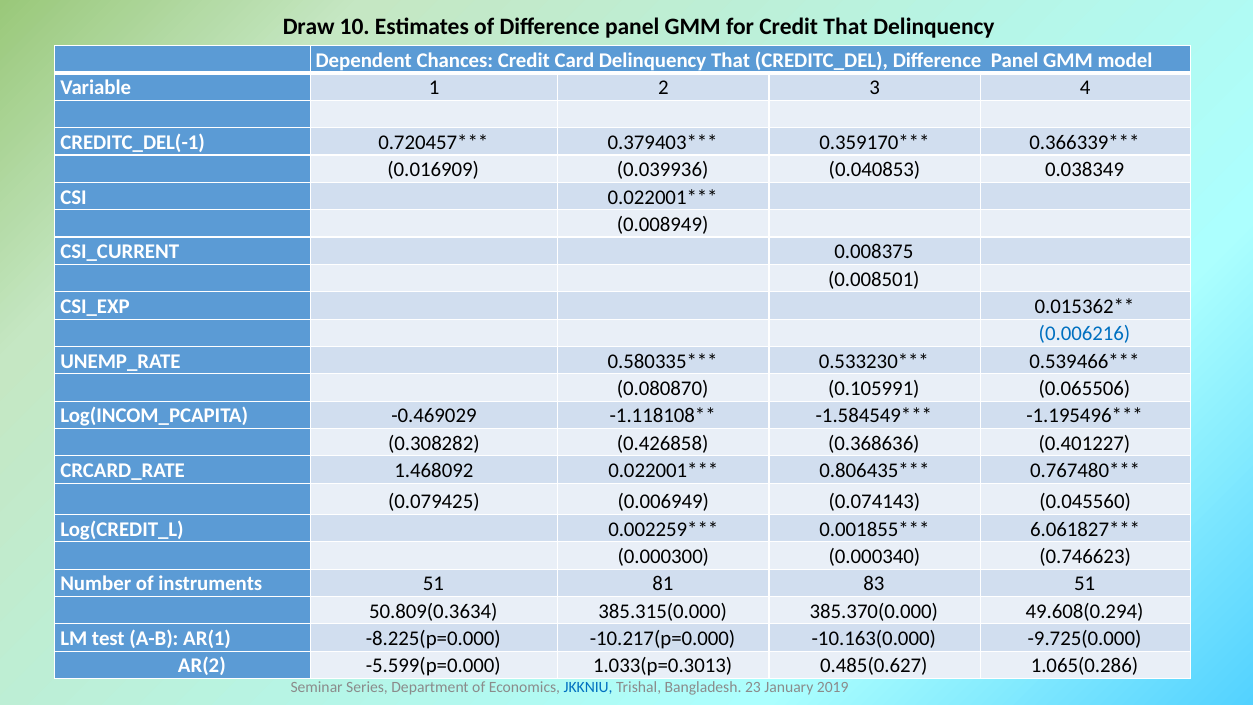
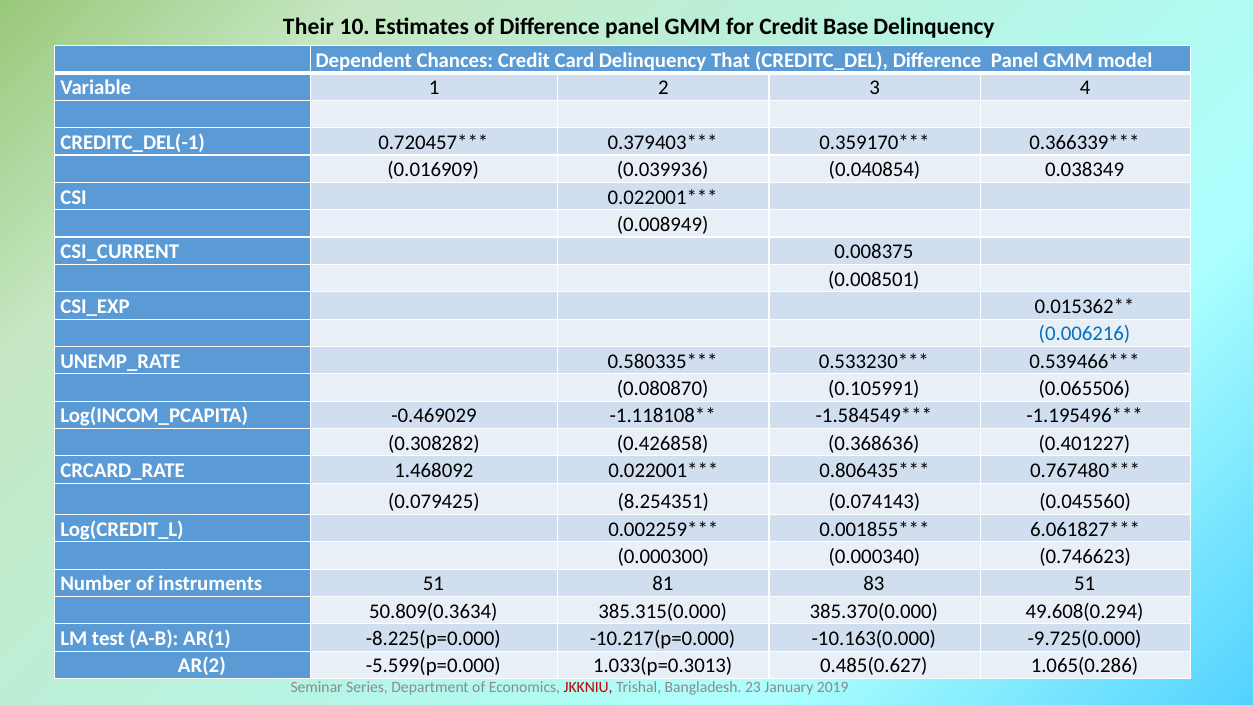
Draw: Draw -> Their
Credit That: That -> Base
0.040853: 0.040853 -> 0.040854
0.006949: 0.006949 -> 8.254351
JKKNIU colour: blue -> red
